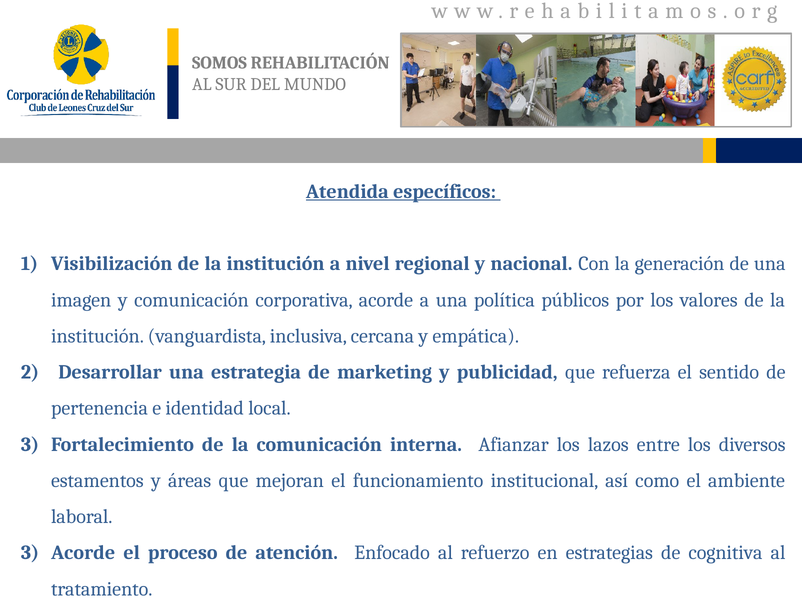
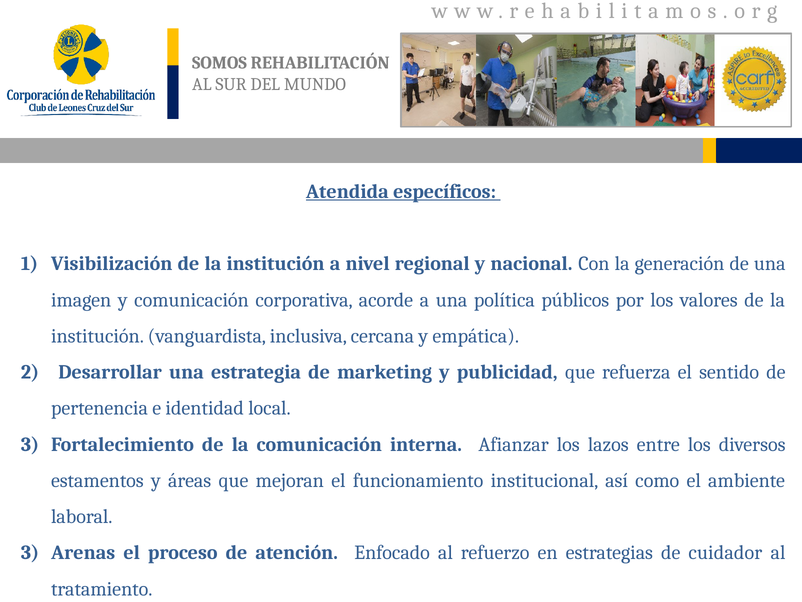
Acorde at (83, 552): Acorde -> Arenas
cognitiva: cognitiva -> cuidador
